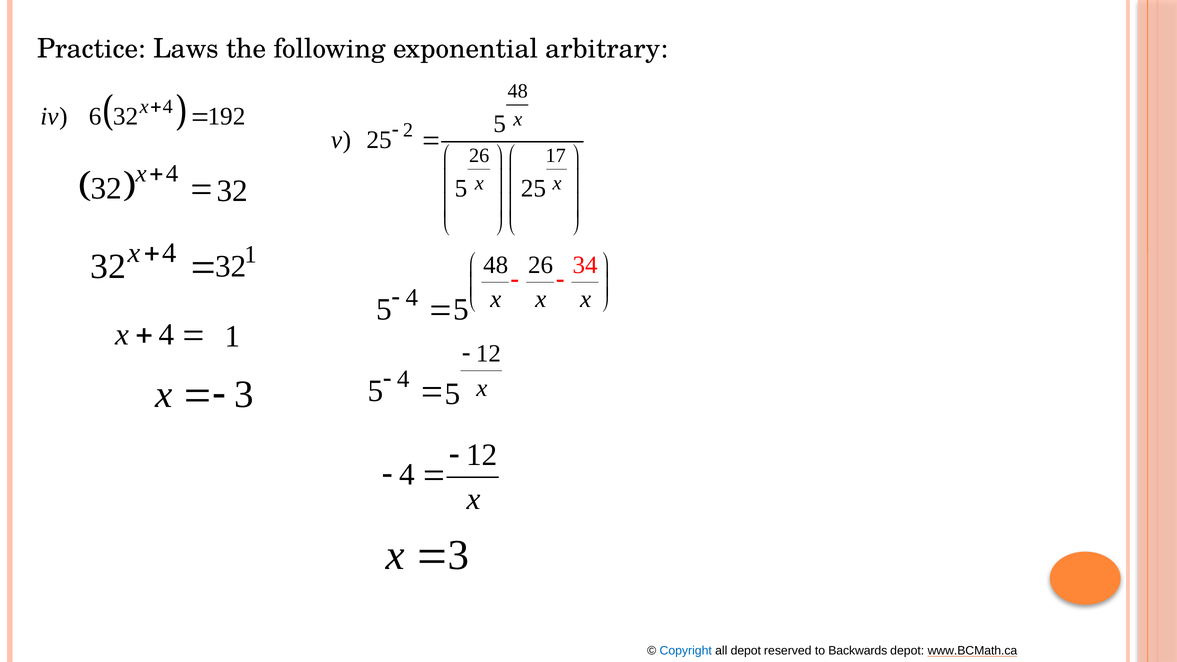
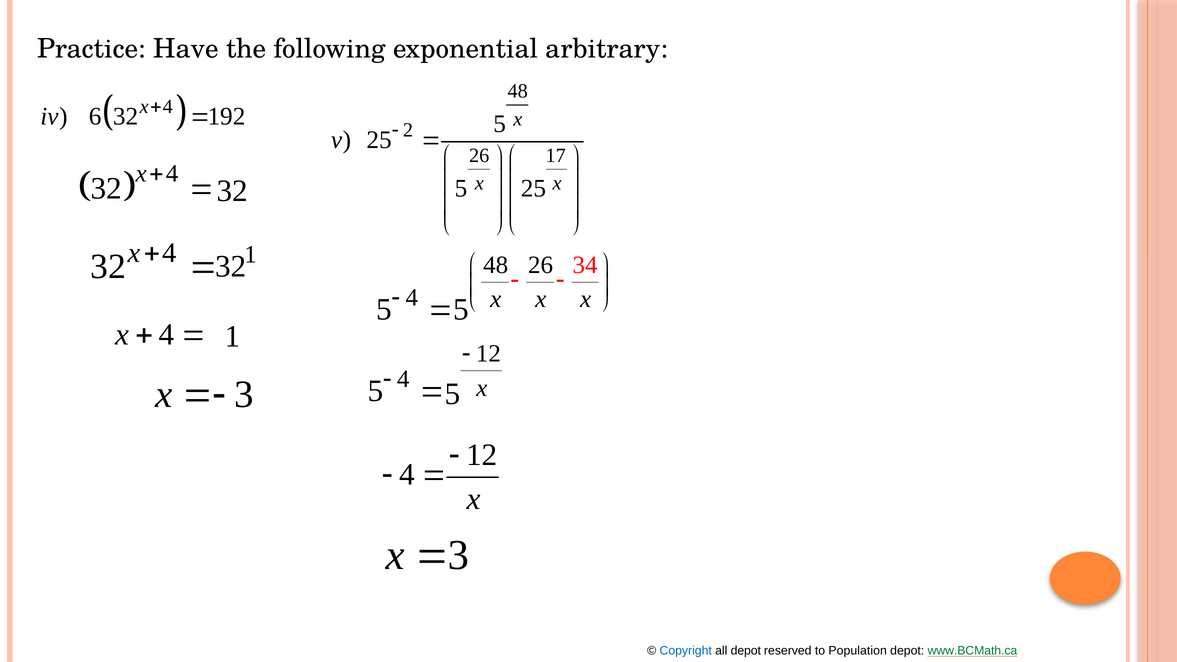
Laws: Laws -> Have
Backwards: Backwards -> Population
www.BCMath.ca colour: black -> green
